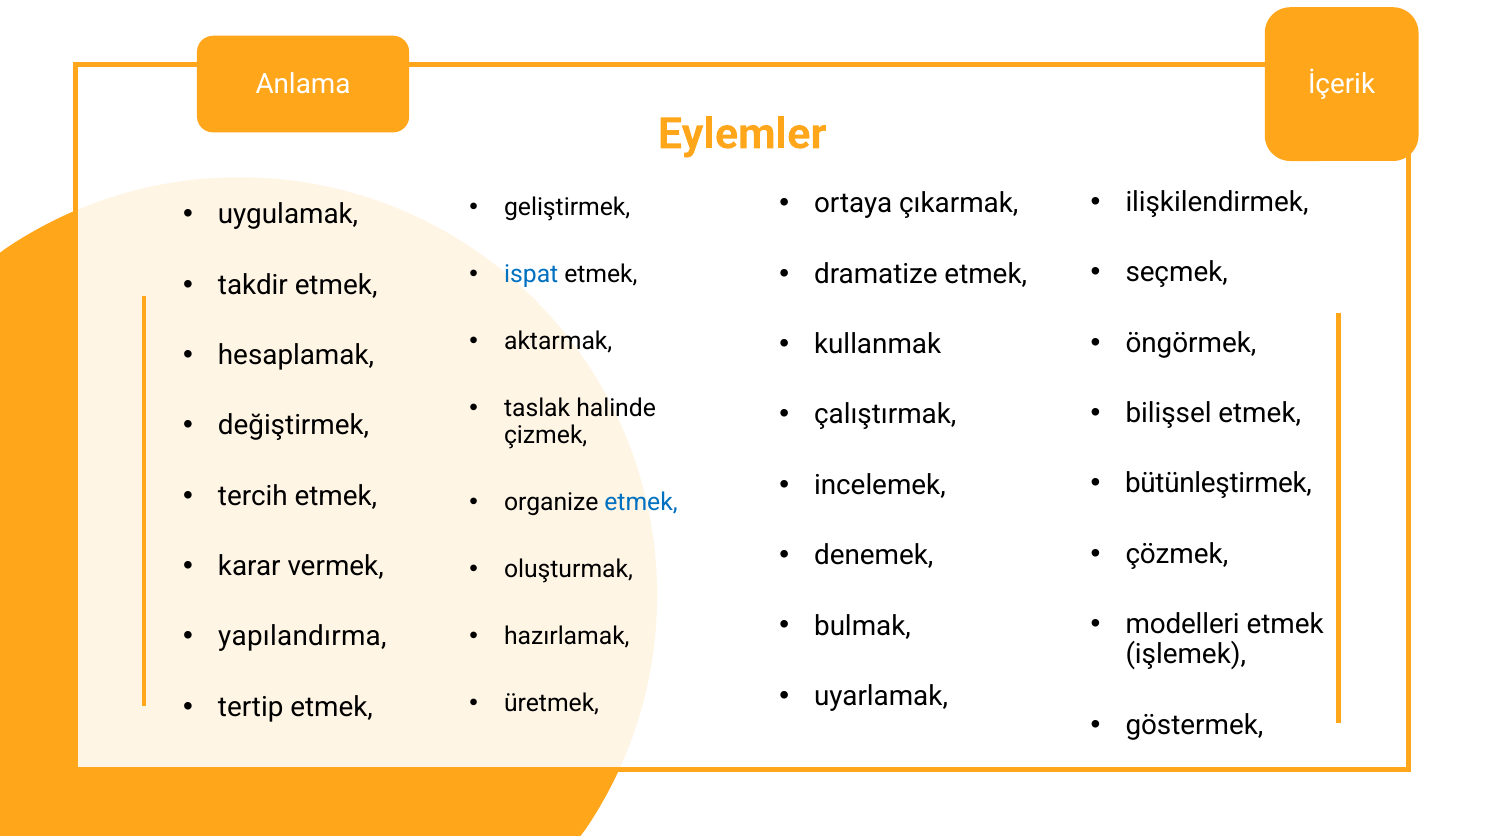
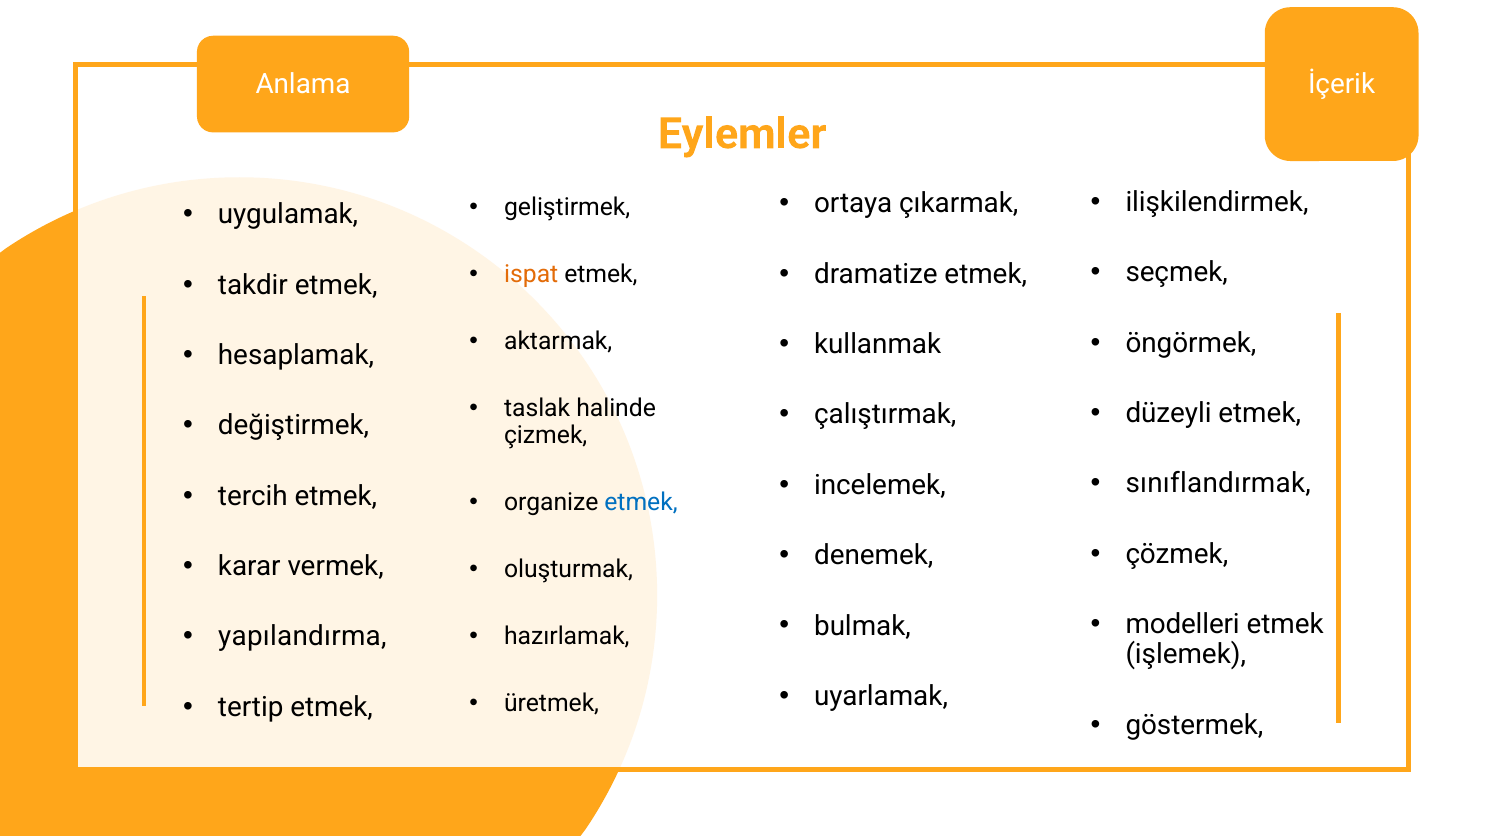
ispat colour: blue -> orange
bilişsel: bilişsel -> düzeyli
bütünleştirmek: bütünleştirmek -> sınıflandırmak
